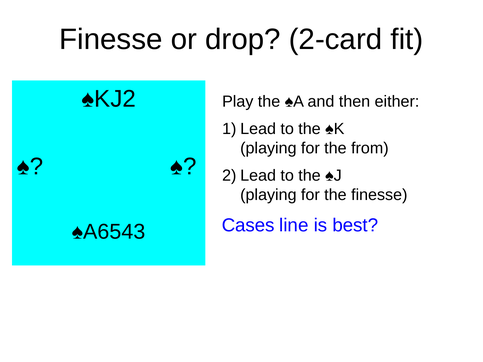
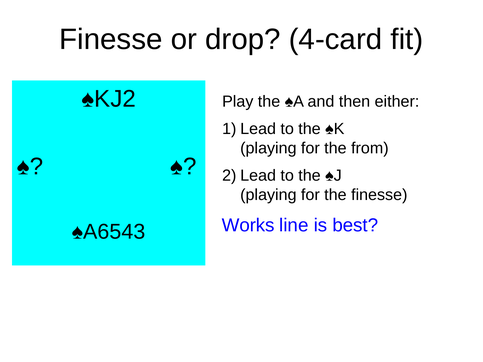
2-card: 2-card -> 4-card
Cases: Cases -> Works
